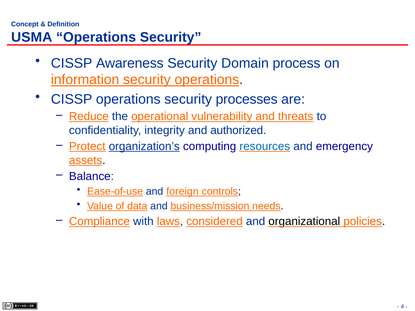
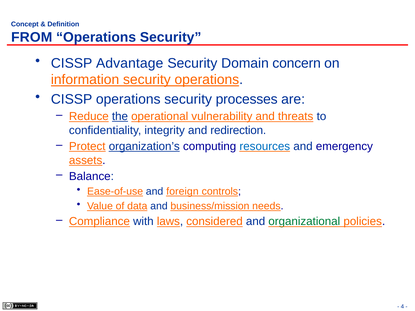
USMA: USMA -> FROM
Awareness: Awareness -> Advantage
process: process -> concern
the underline: none -> present
authorized: authorized -> redirection
organizational colour: black -> green
